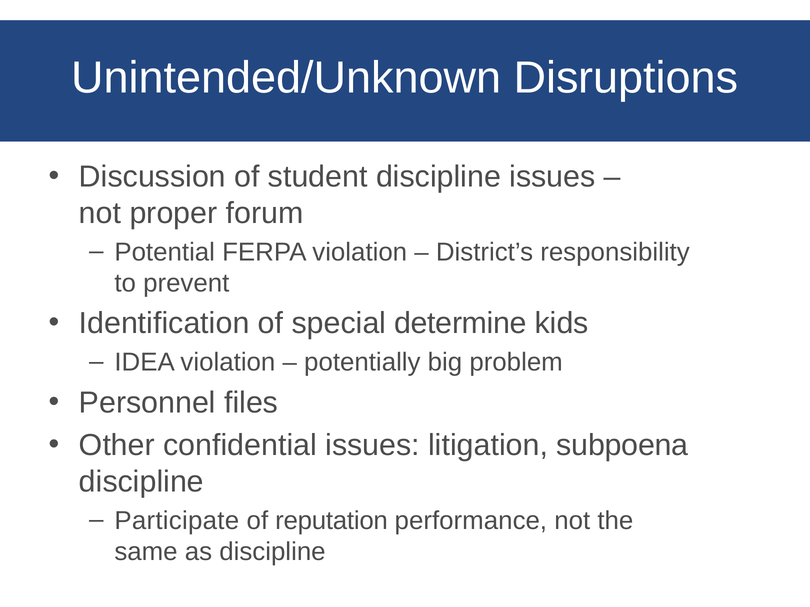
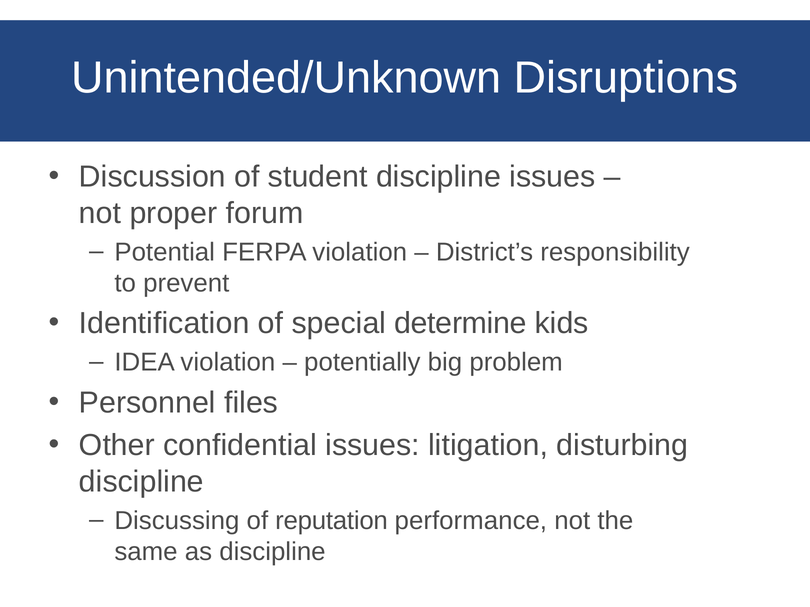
subpoena: subpoena -> disturbing
Participate: Participate -> Discussing
